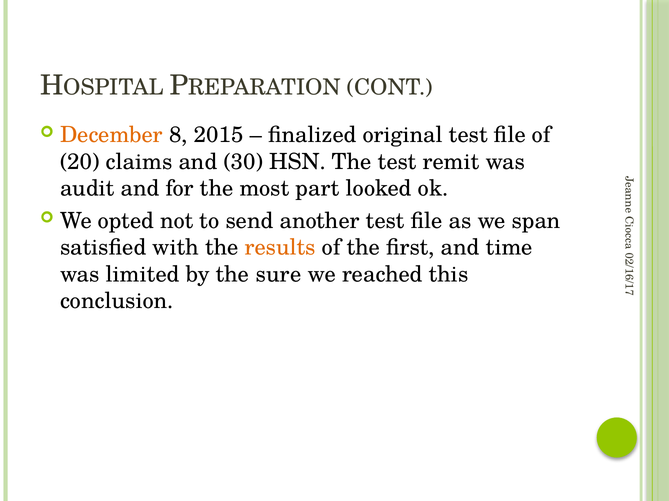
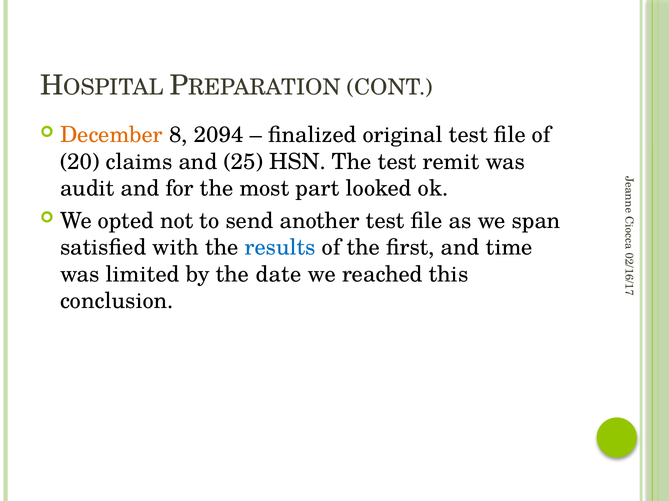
2015: 2015 -> 2094
30: 30 -> 25
results colour: orange -> blue
sure: sure -> date
